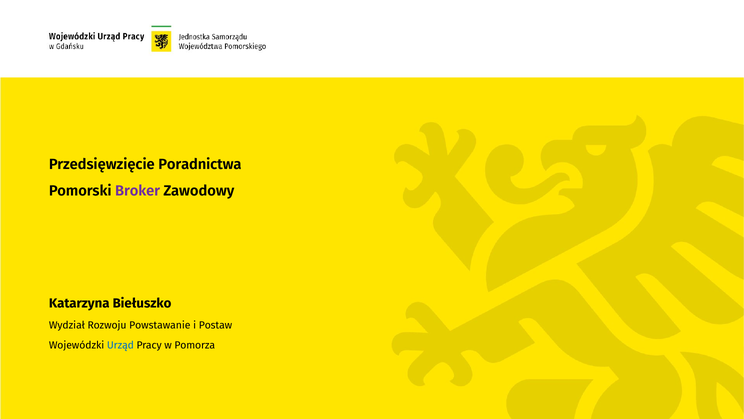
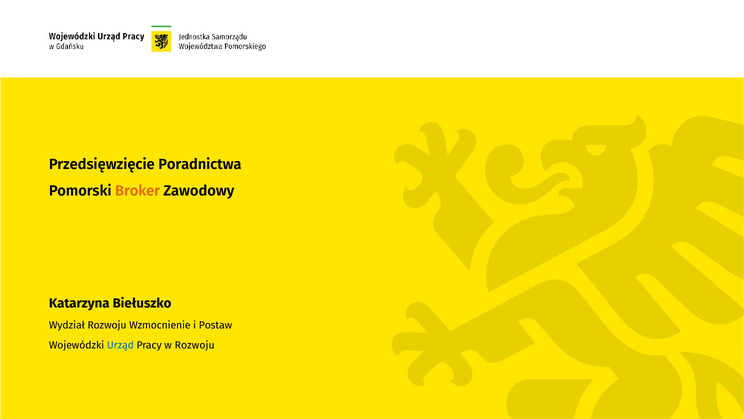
Broker colour: purple -> orange
Powstawanie: Powstawanie -> Wzmocnienie
w Pomorza: Pomorza -> Rozwoju
